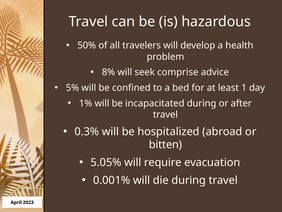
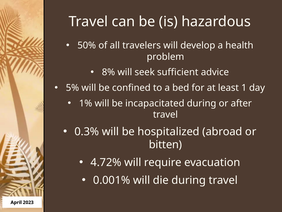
comprise: comprise -> sufficient
5.05%: 5.05% -> 4.72%
